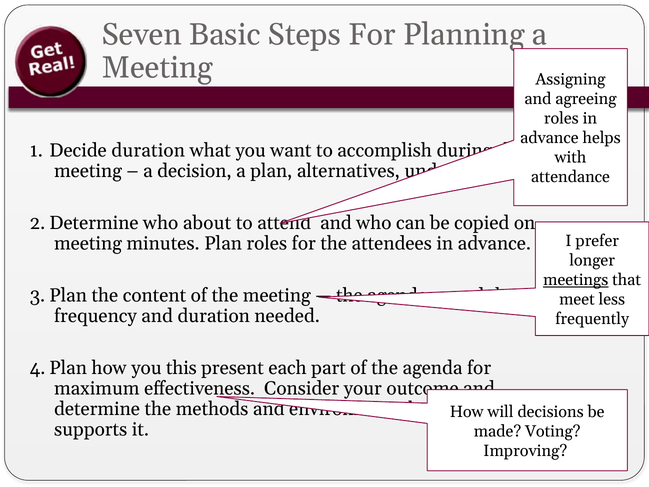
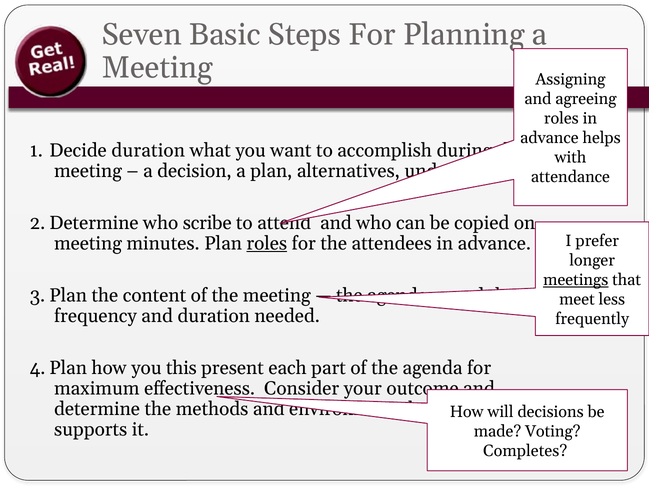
about: about -> scribe
roles at (267, 243) underline: none -> present
Improving: Improving -> Completes
